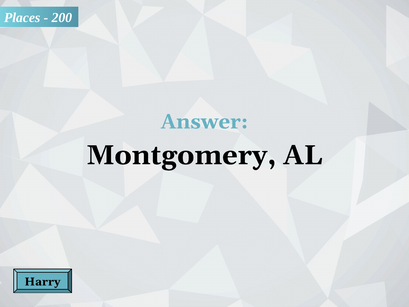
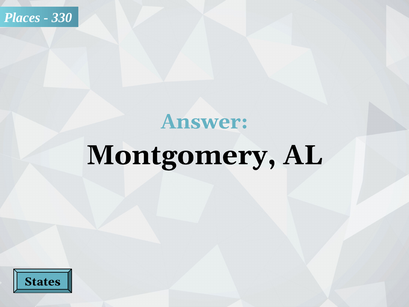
200: 200 -> 330
Harry: Harry -> States
